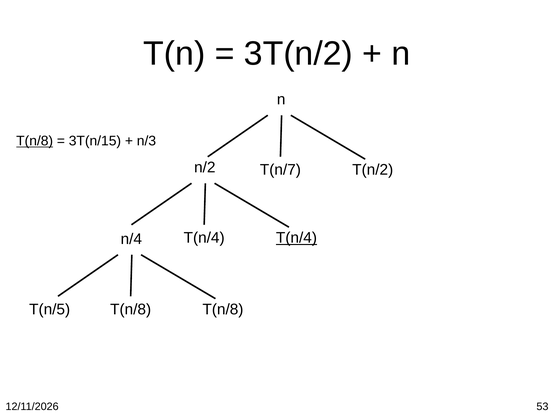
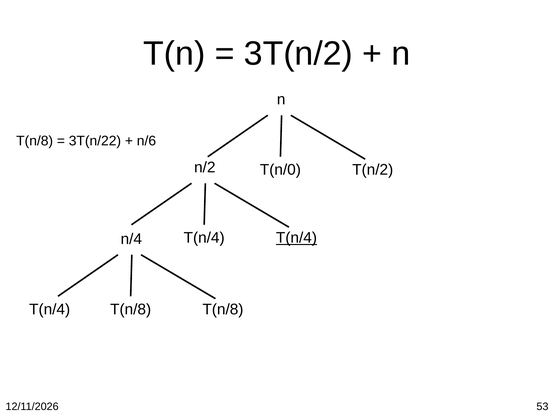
T(n/8 at (35, 141) underline: present -> none
3T(n/15: 3T(n/15 -> 3T(n/22
n/3: n/3 -> n/6
T(n/7: T(n/7 -> T(n/0
T(n/5 at (50, 310): T(n/5 -> T(n/4
